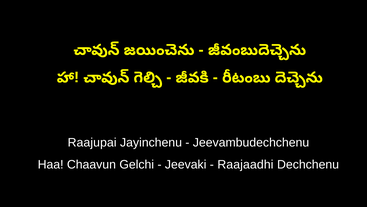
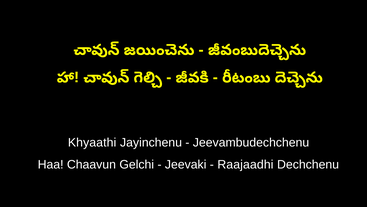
Raajupai: Raajupai -> Khyaathi
